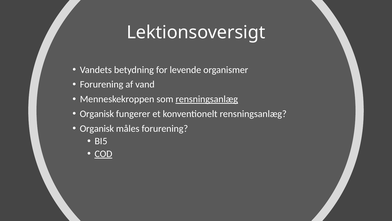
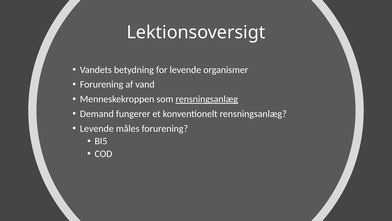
Organisk at (97, 114): Organisk -> Demand
Organisk at (97, 128): Organisk -> Levende
COD underline: present -> none
